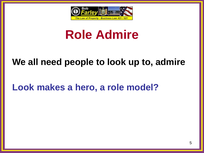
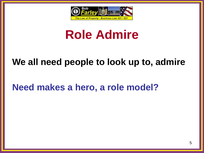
Look at (23, 87): Look -> Need
